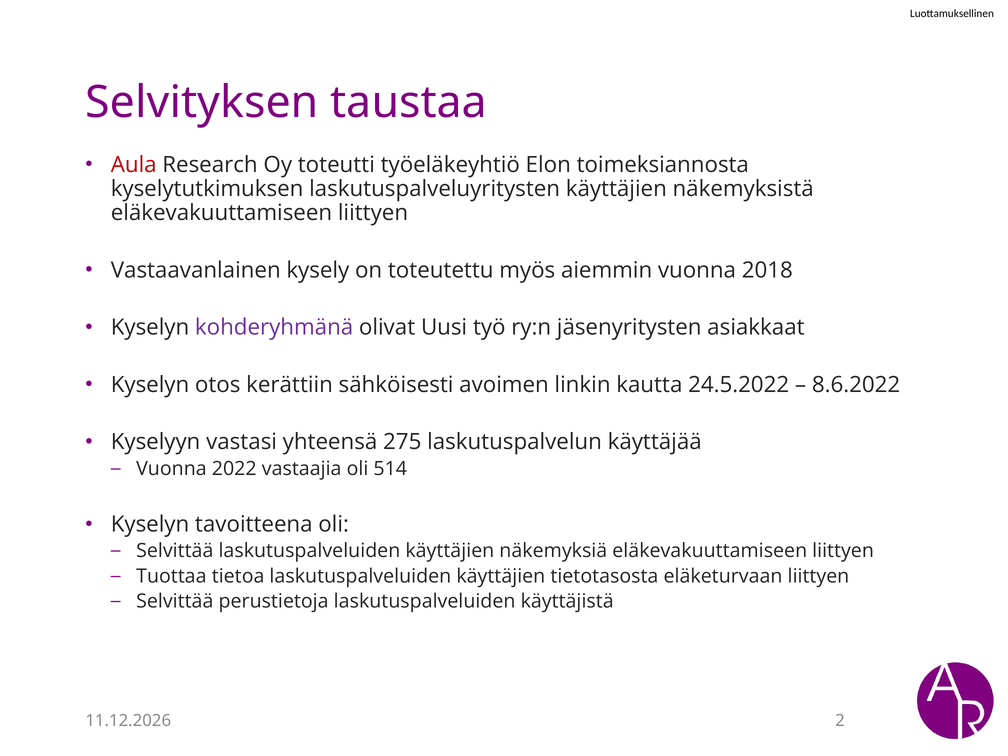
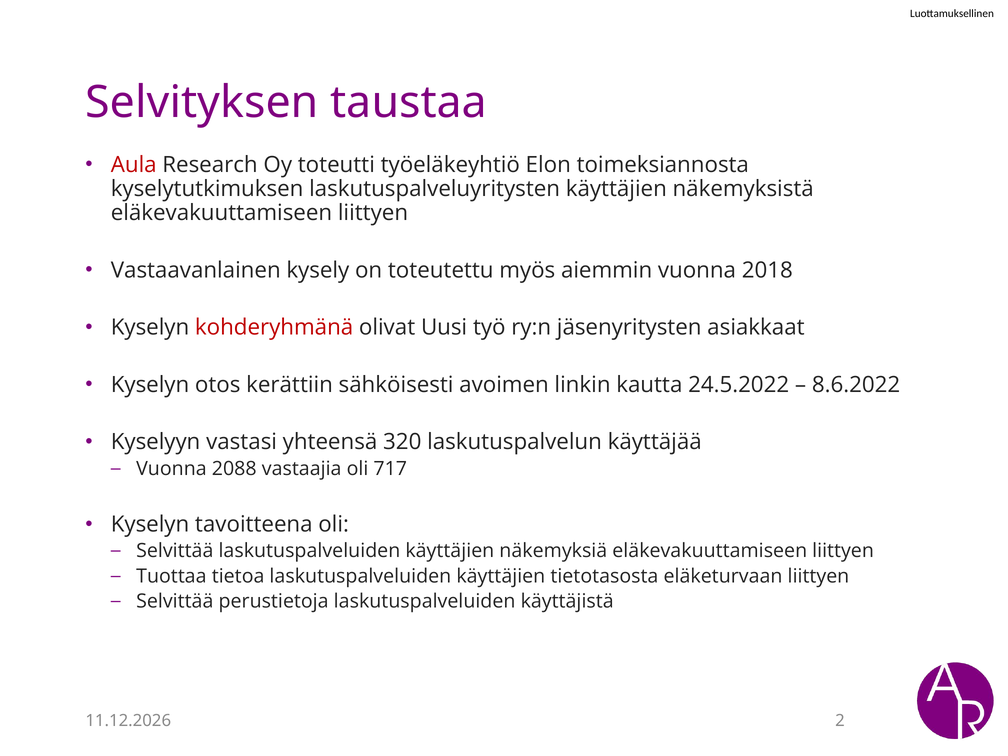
kohderyhmänä colour: purple -> red
275: 275 -> 320
2022: 2022 -> 2088
514: 514 -> 717
